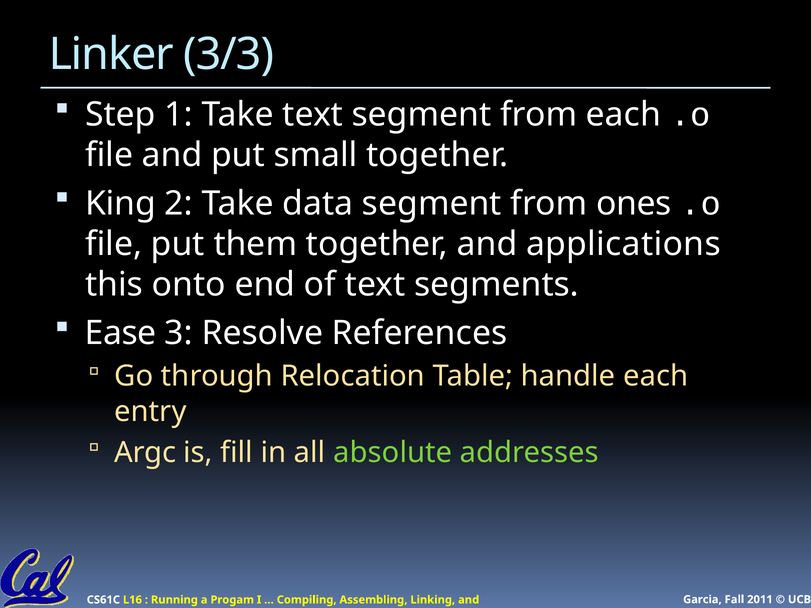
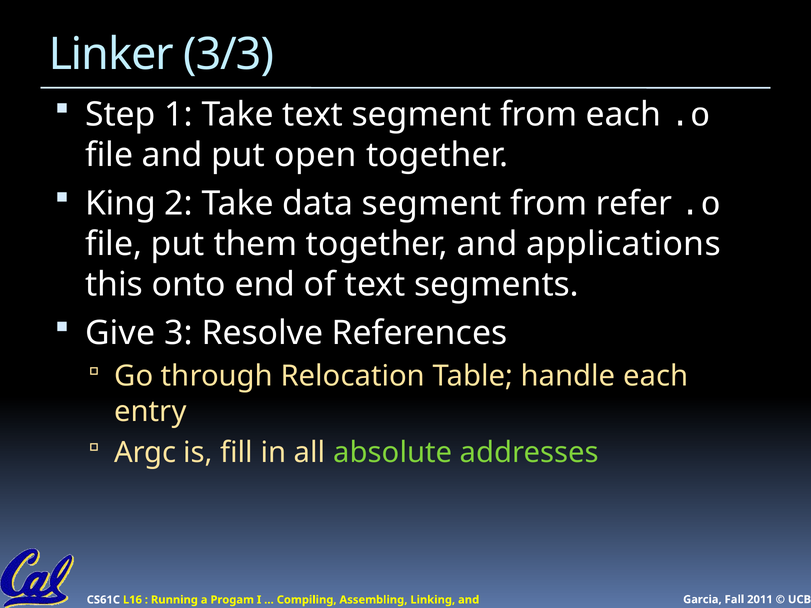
small: small -> open
ones: ones -> refer
Ease: Ease -> Give
